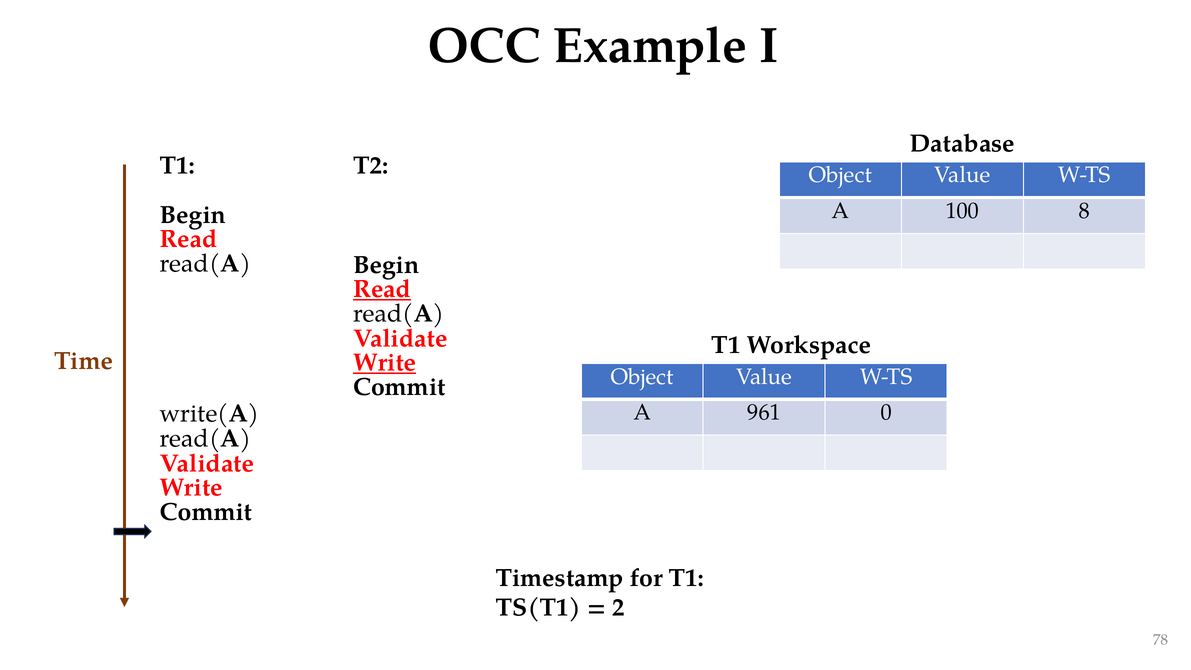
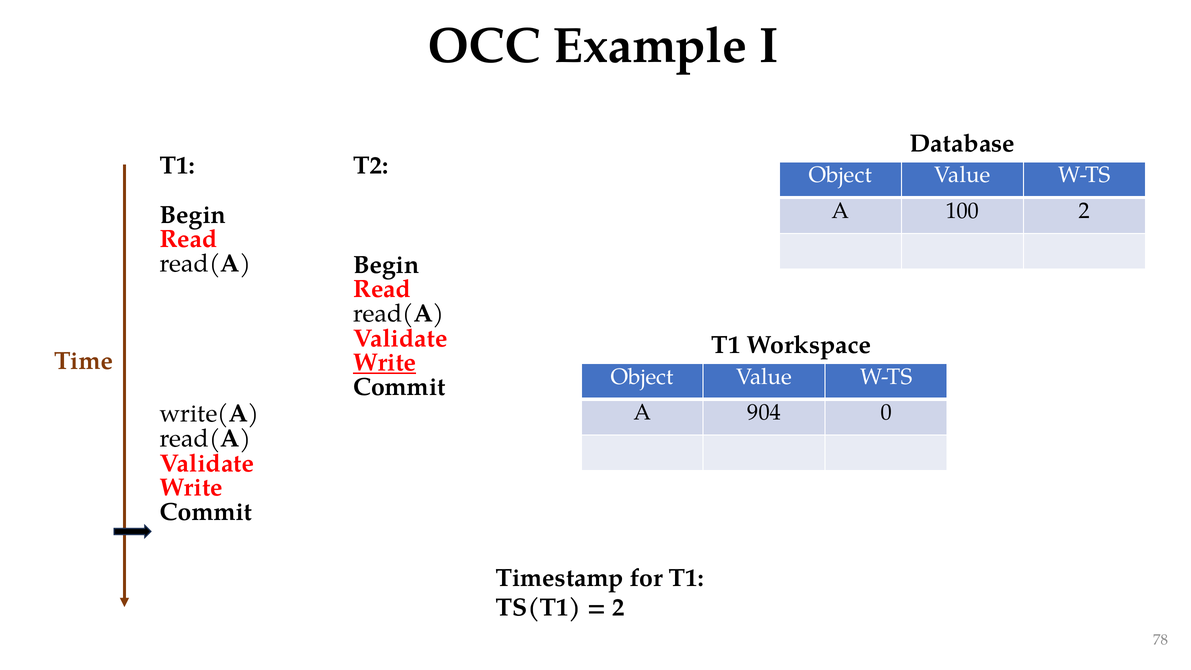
100 8: 8 -> 2
Read at (382, 289) underline: present -> none
961: 961 -> 904
